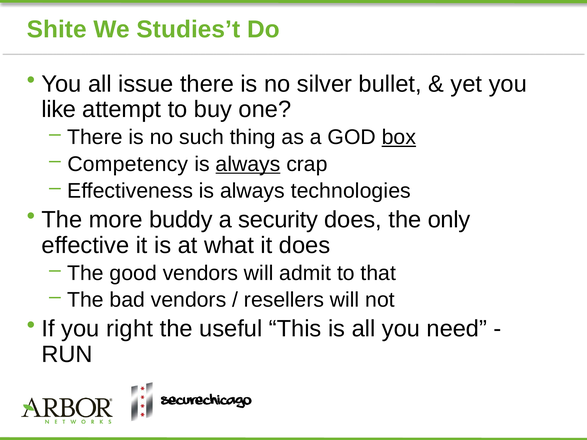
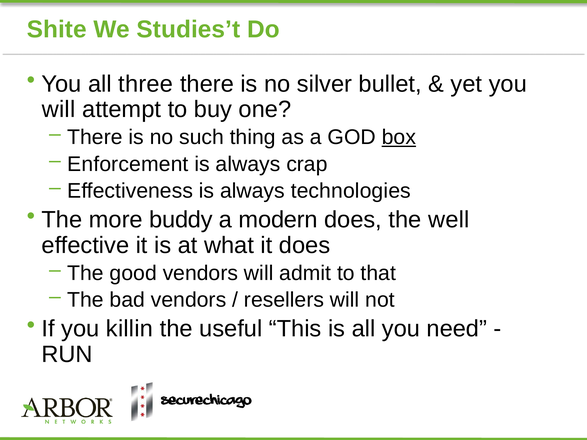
issue: issue -> three
like at (59, 109): like -> will
Competency: Competency -> Enforcement
always at (248, 164) underline: present -> none
security: security -> modern
only: only -> well
right: right -> killin
